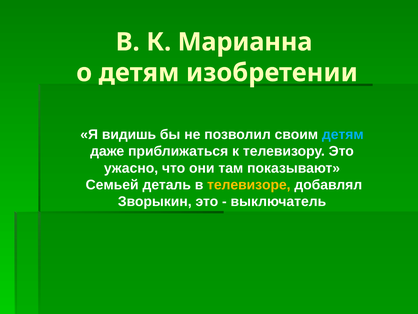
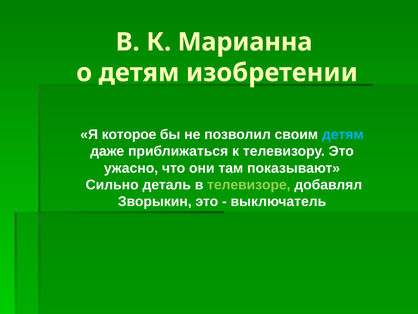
видишь: видишь -> которое
Семьей: Семьей -> Сильно
телевизоре colour: yellow -> light green
